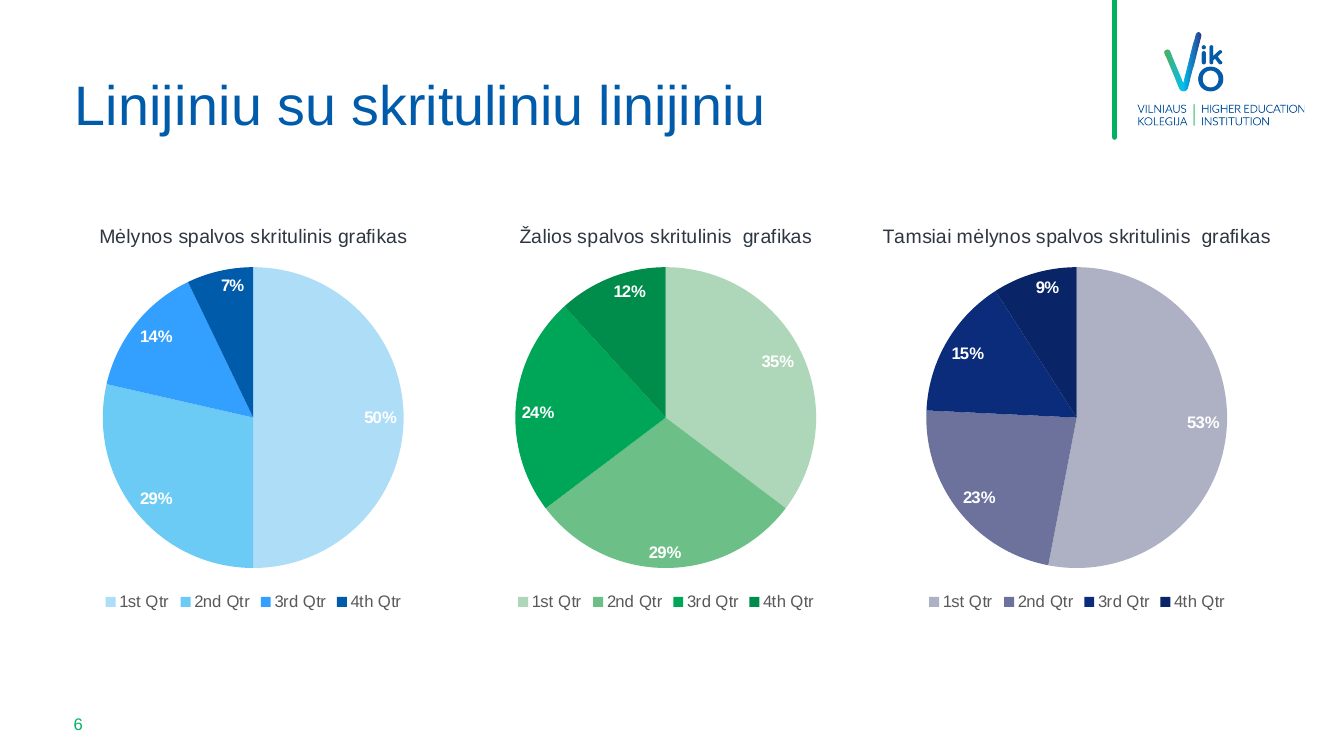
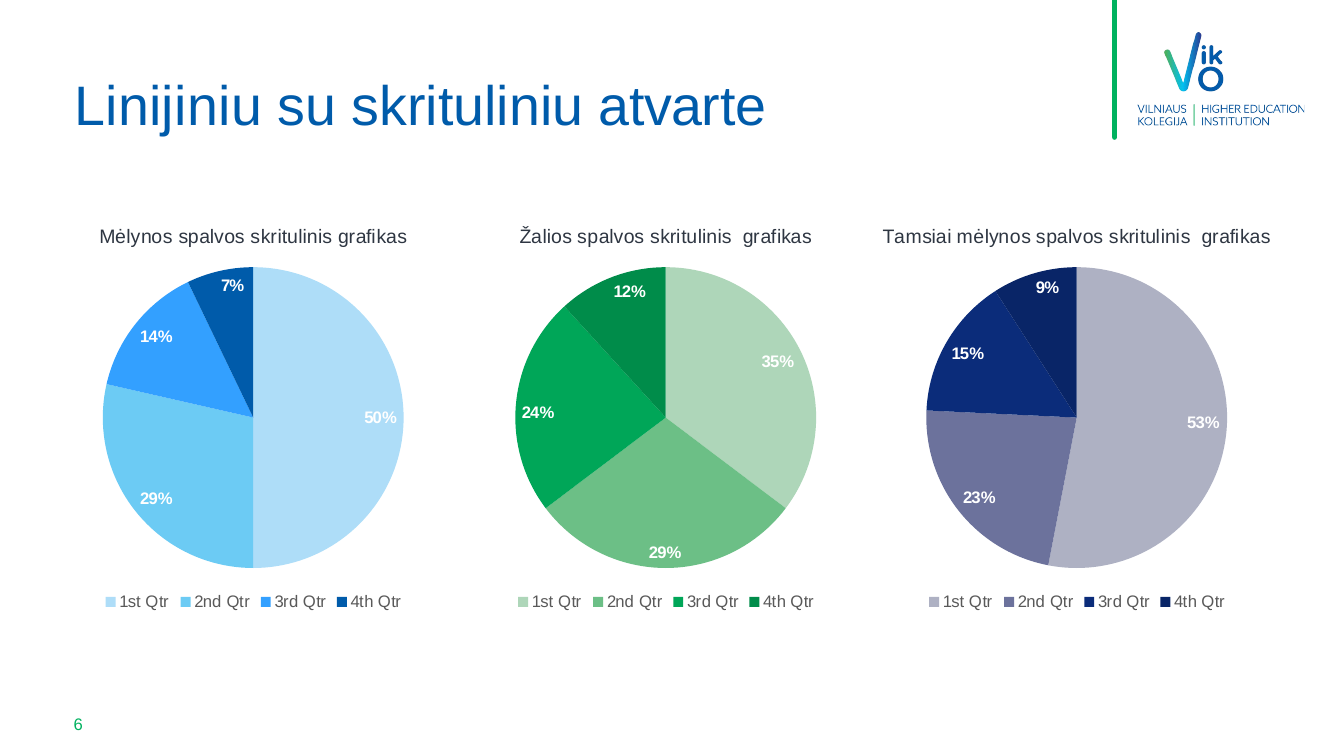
skrituliniu linijiniu: linijiniu -> atvarte
